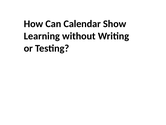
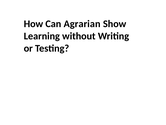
Calendar: Calendar -> Agrarian
